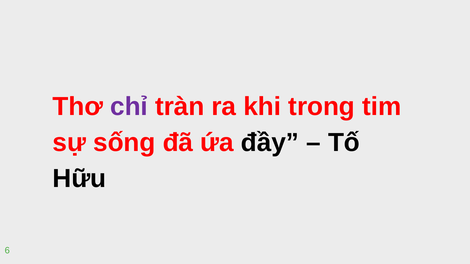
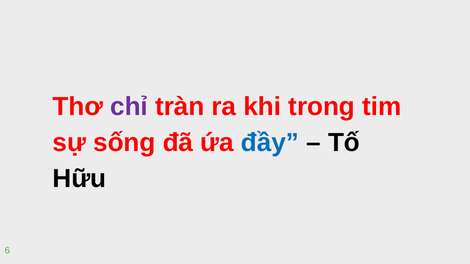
đầy colour: black -> blue
